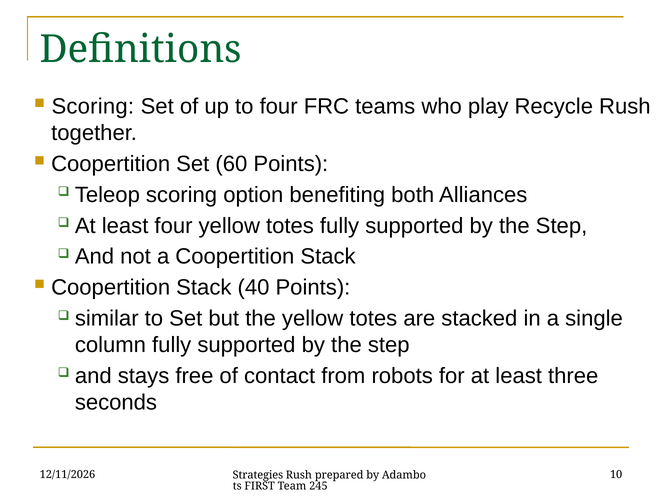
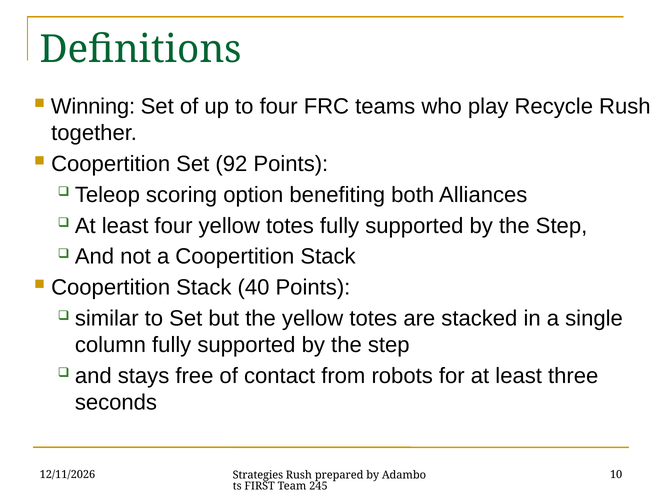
Scoring at (93, 106): Scoring -> Winning
60: 60 -> 92
